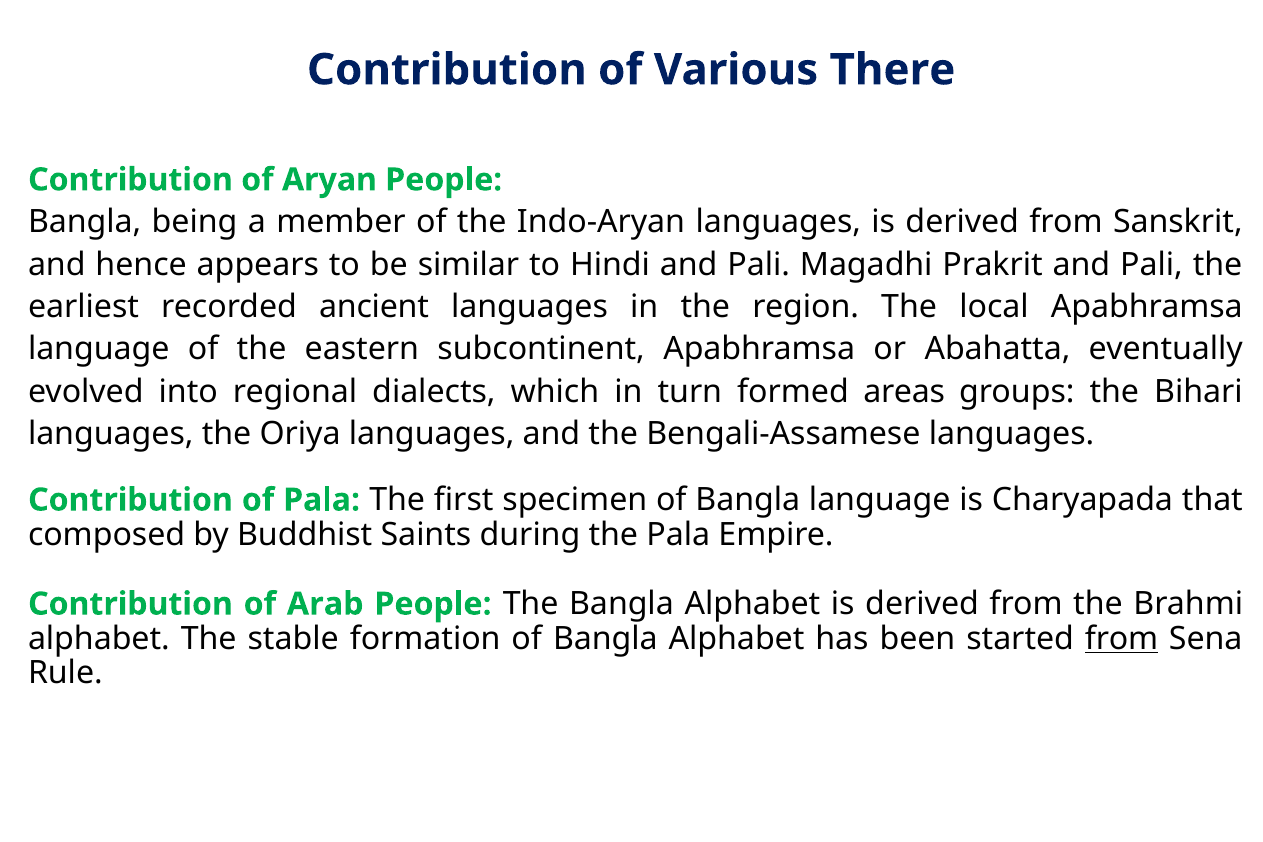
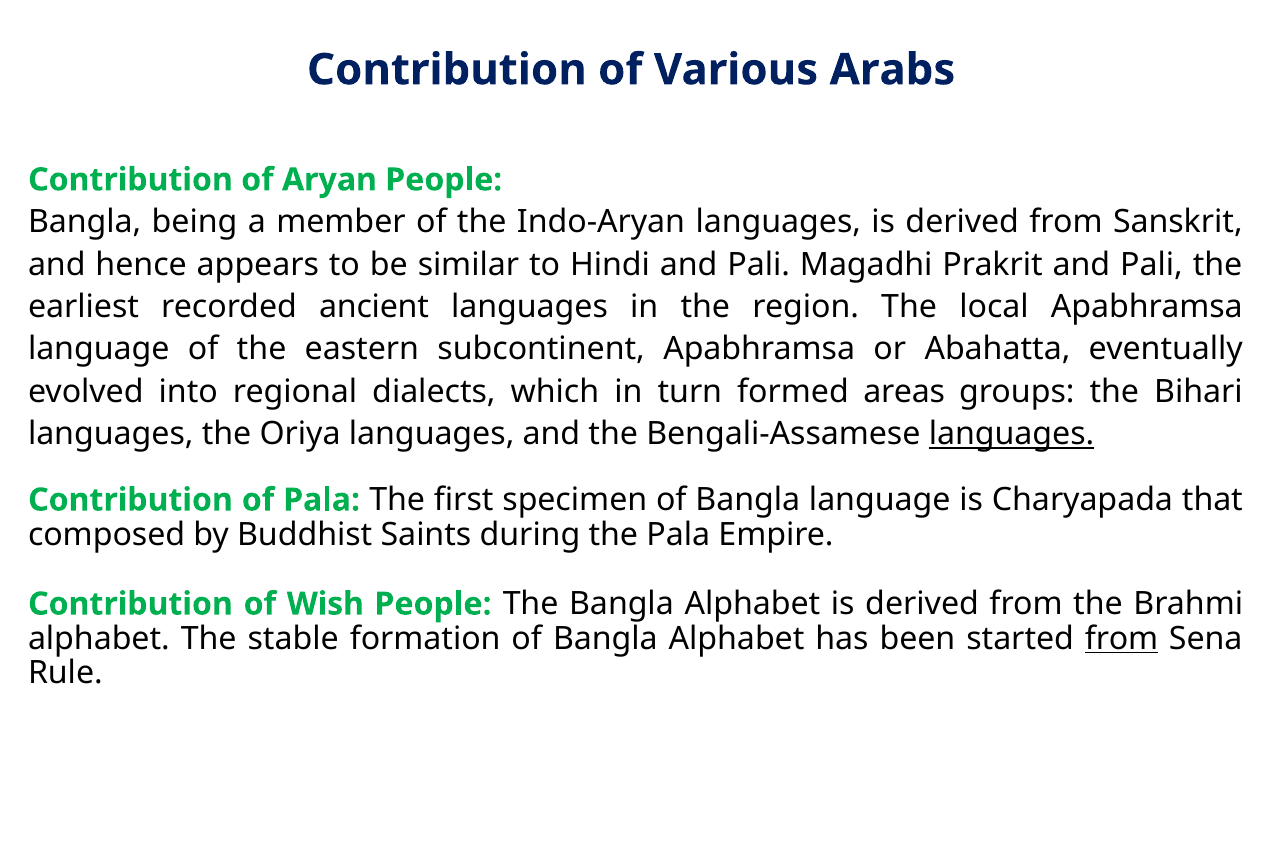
There: There -> Arabs
languages at (1012, 434) underline: none -> present
Arab: Arab -> Wish
